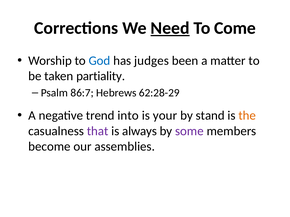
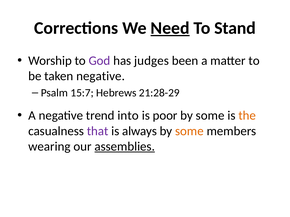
Come: Come -> Stand
God colour: blue -> purple
taken partiality: partiality -> negative
86:7: 86:7 -> 15:7
62:28-29: 62:28-29 -> 21:28-29
your: your -> poor
stand at (210, 116): stand -> some
some at (189, 131) colour: purple -> orange
become: become -> wearing
assemblies underline: none -> present
